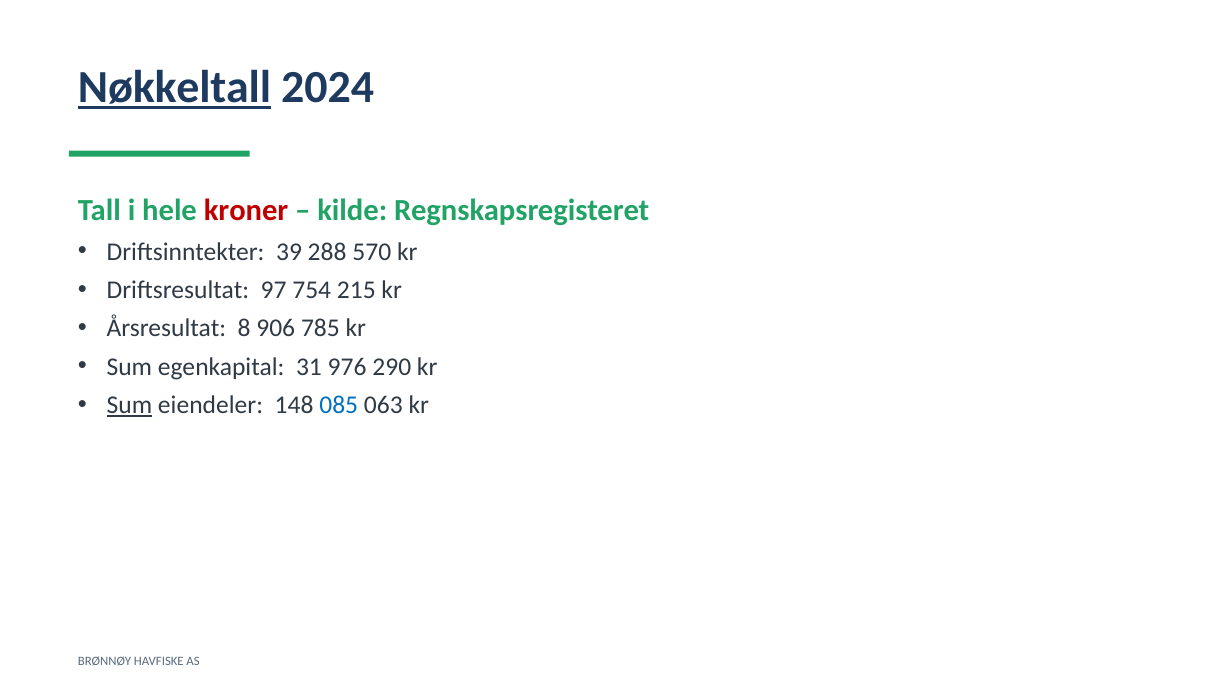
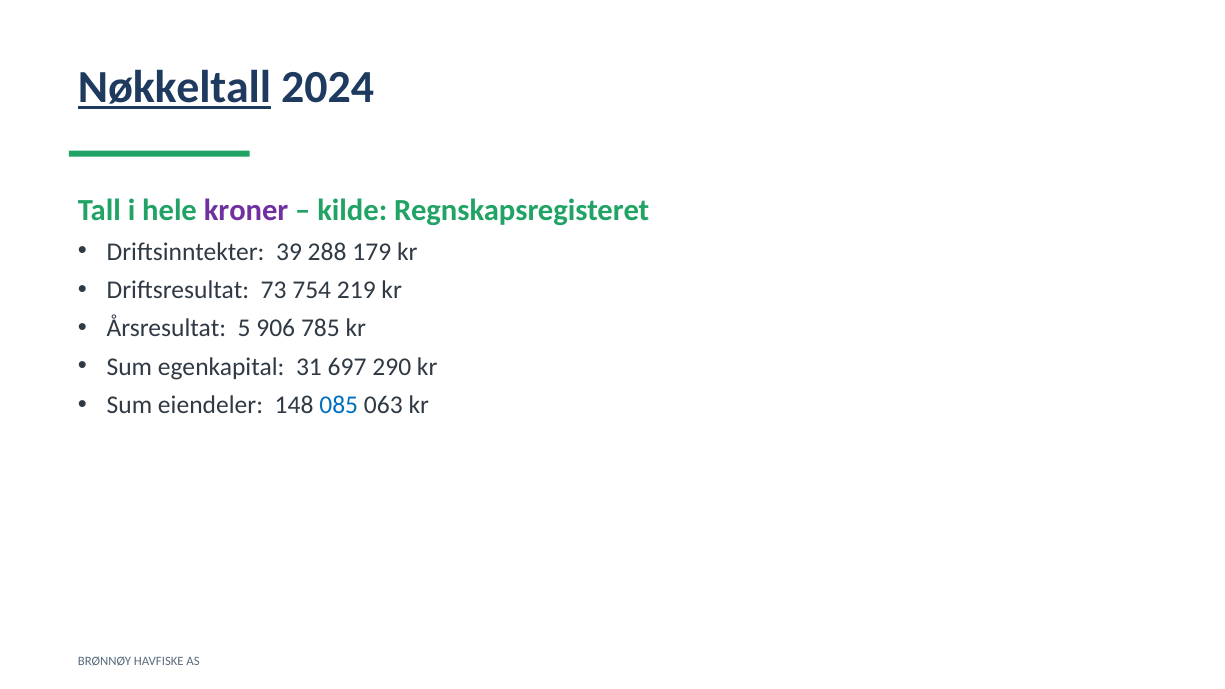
kroner colour: red -> purple
570: 570 -> 179
97: 97 -> 73
215: 215 -> 219
8: 8 -> 5
976: 976 -> 697
Sum at (129, 405) underline: present -> none
